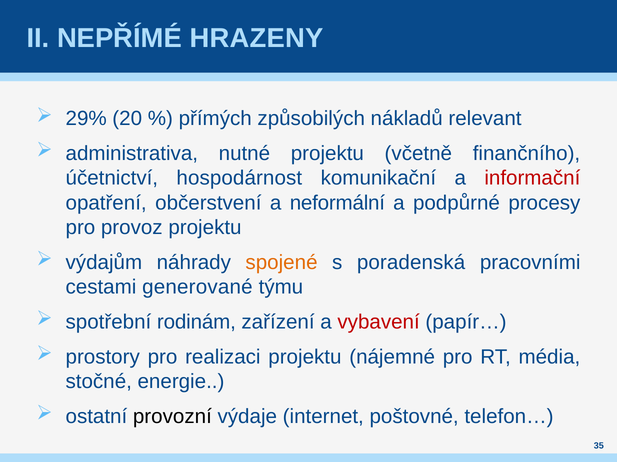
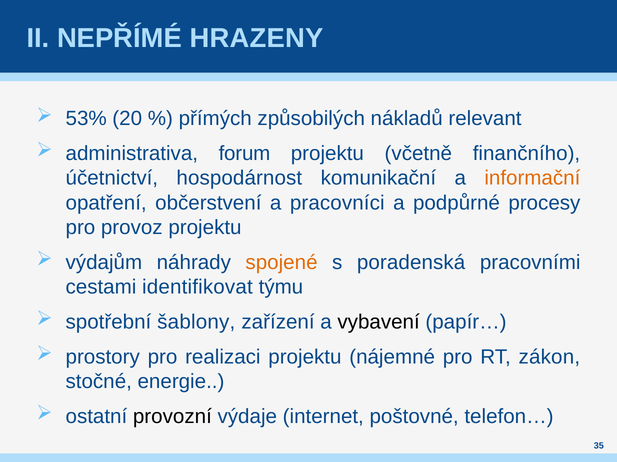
29%: 29% -> 53%
nutné: nutné -> forum
informační colour: red -> orange
neformální: neformální -> pracovníci
generované: generované -> identifikovat
rodinám: rodinám -> šablony
vybavení colour: red -> black
média: média -> zákon
